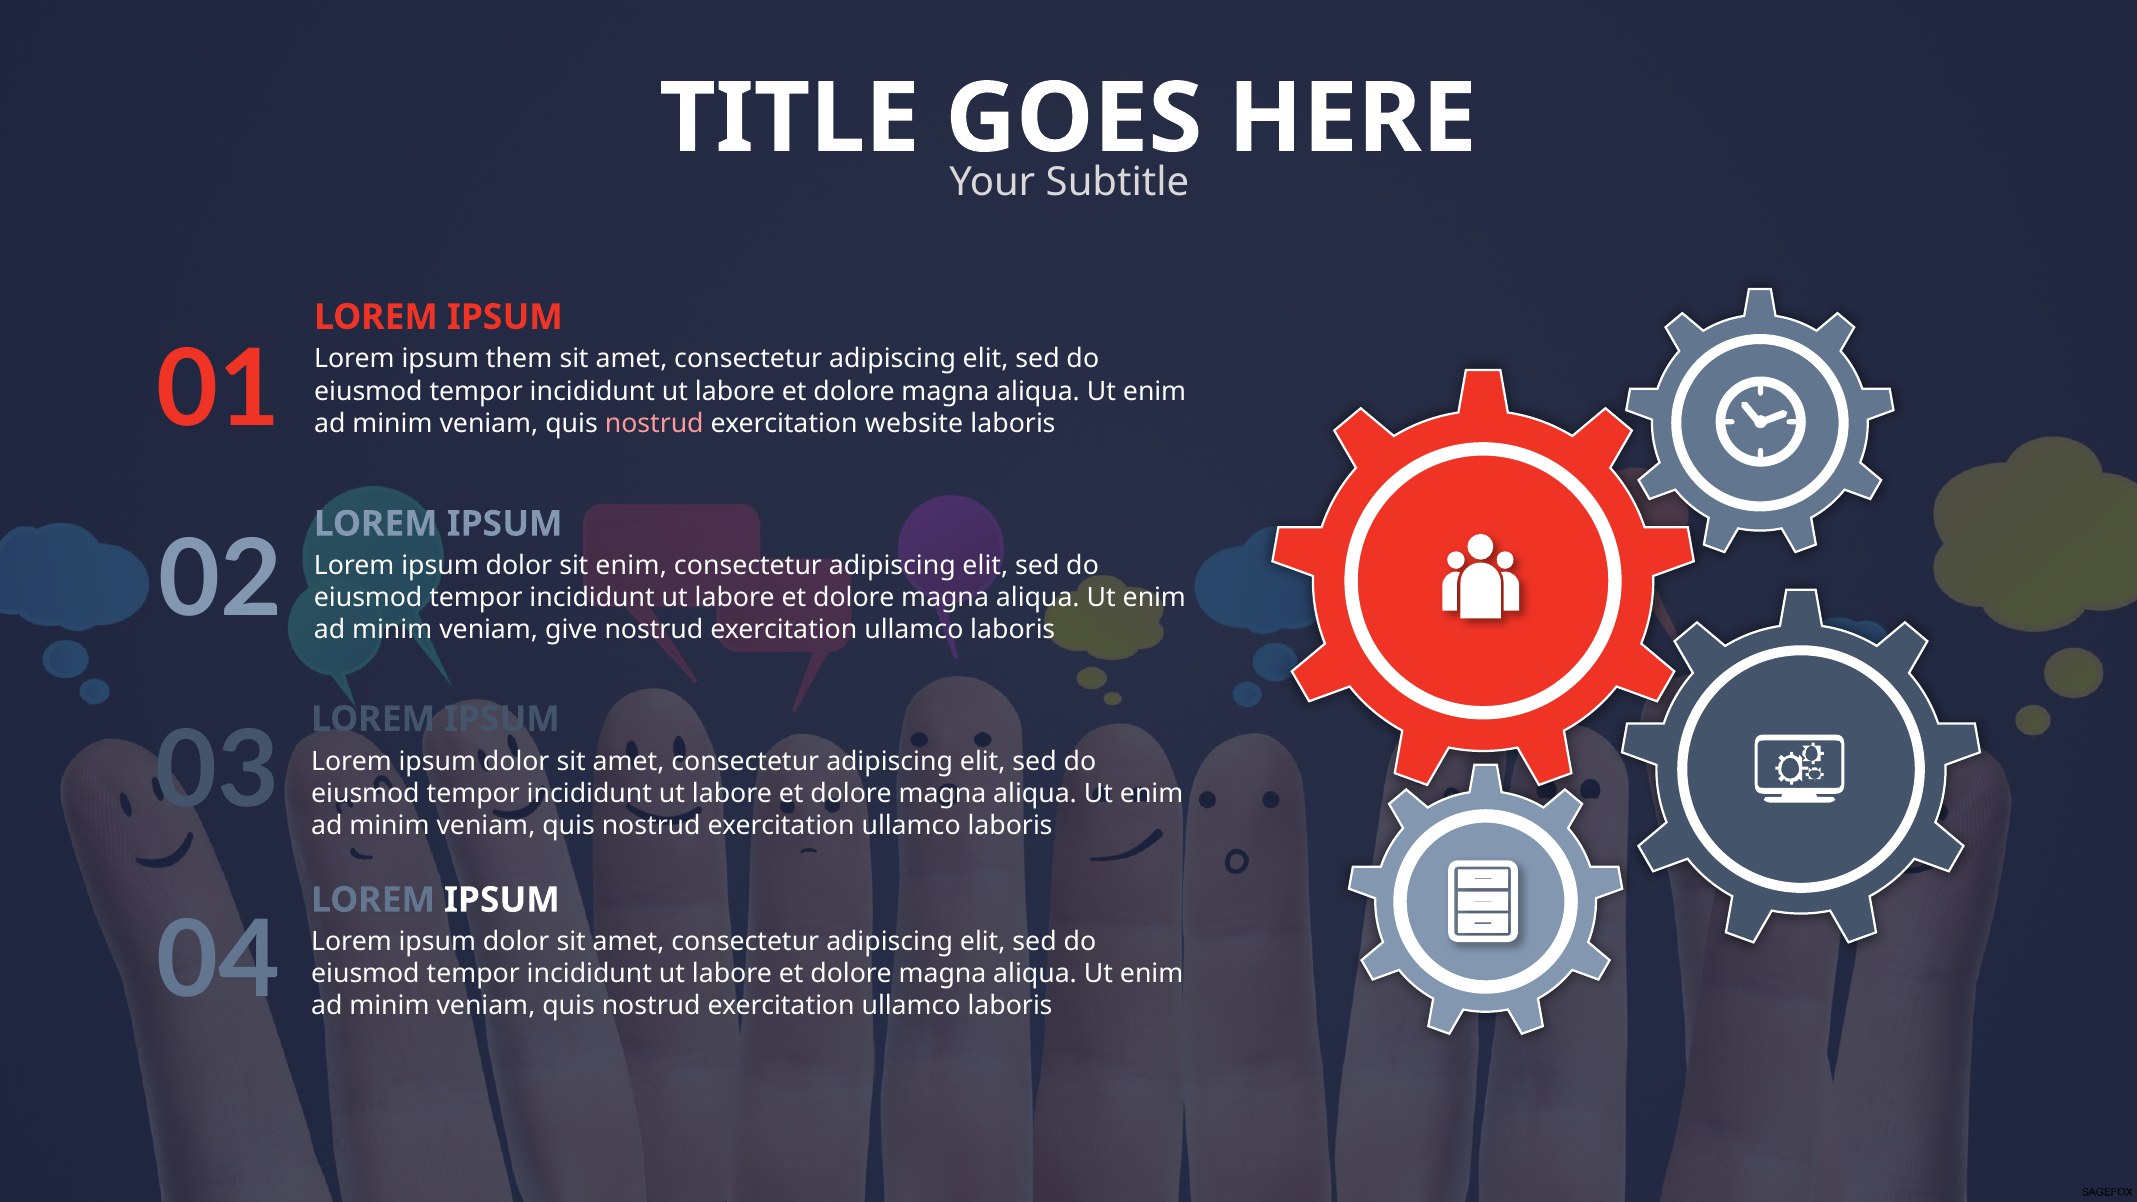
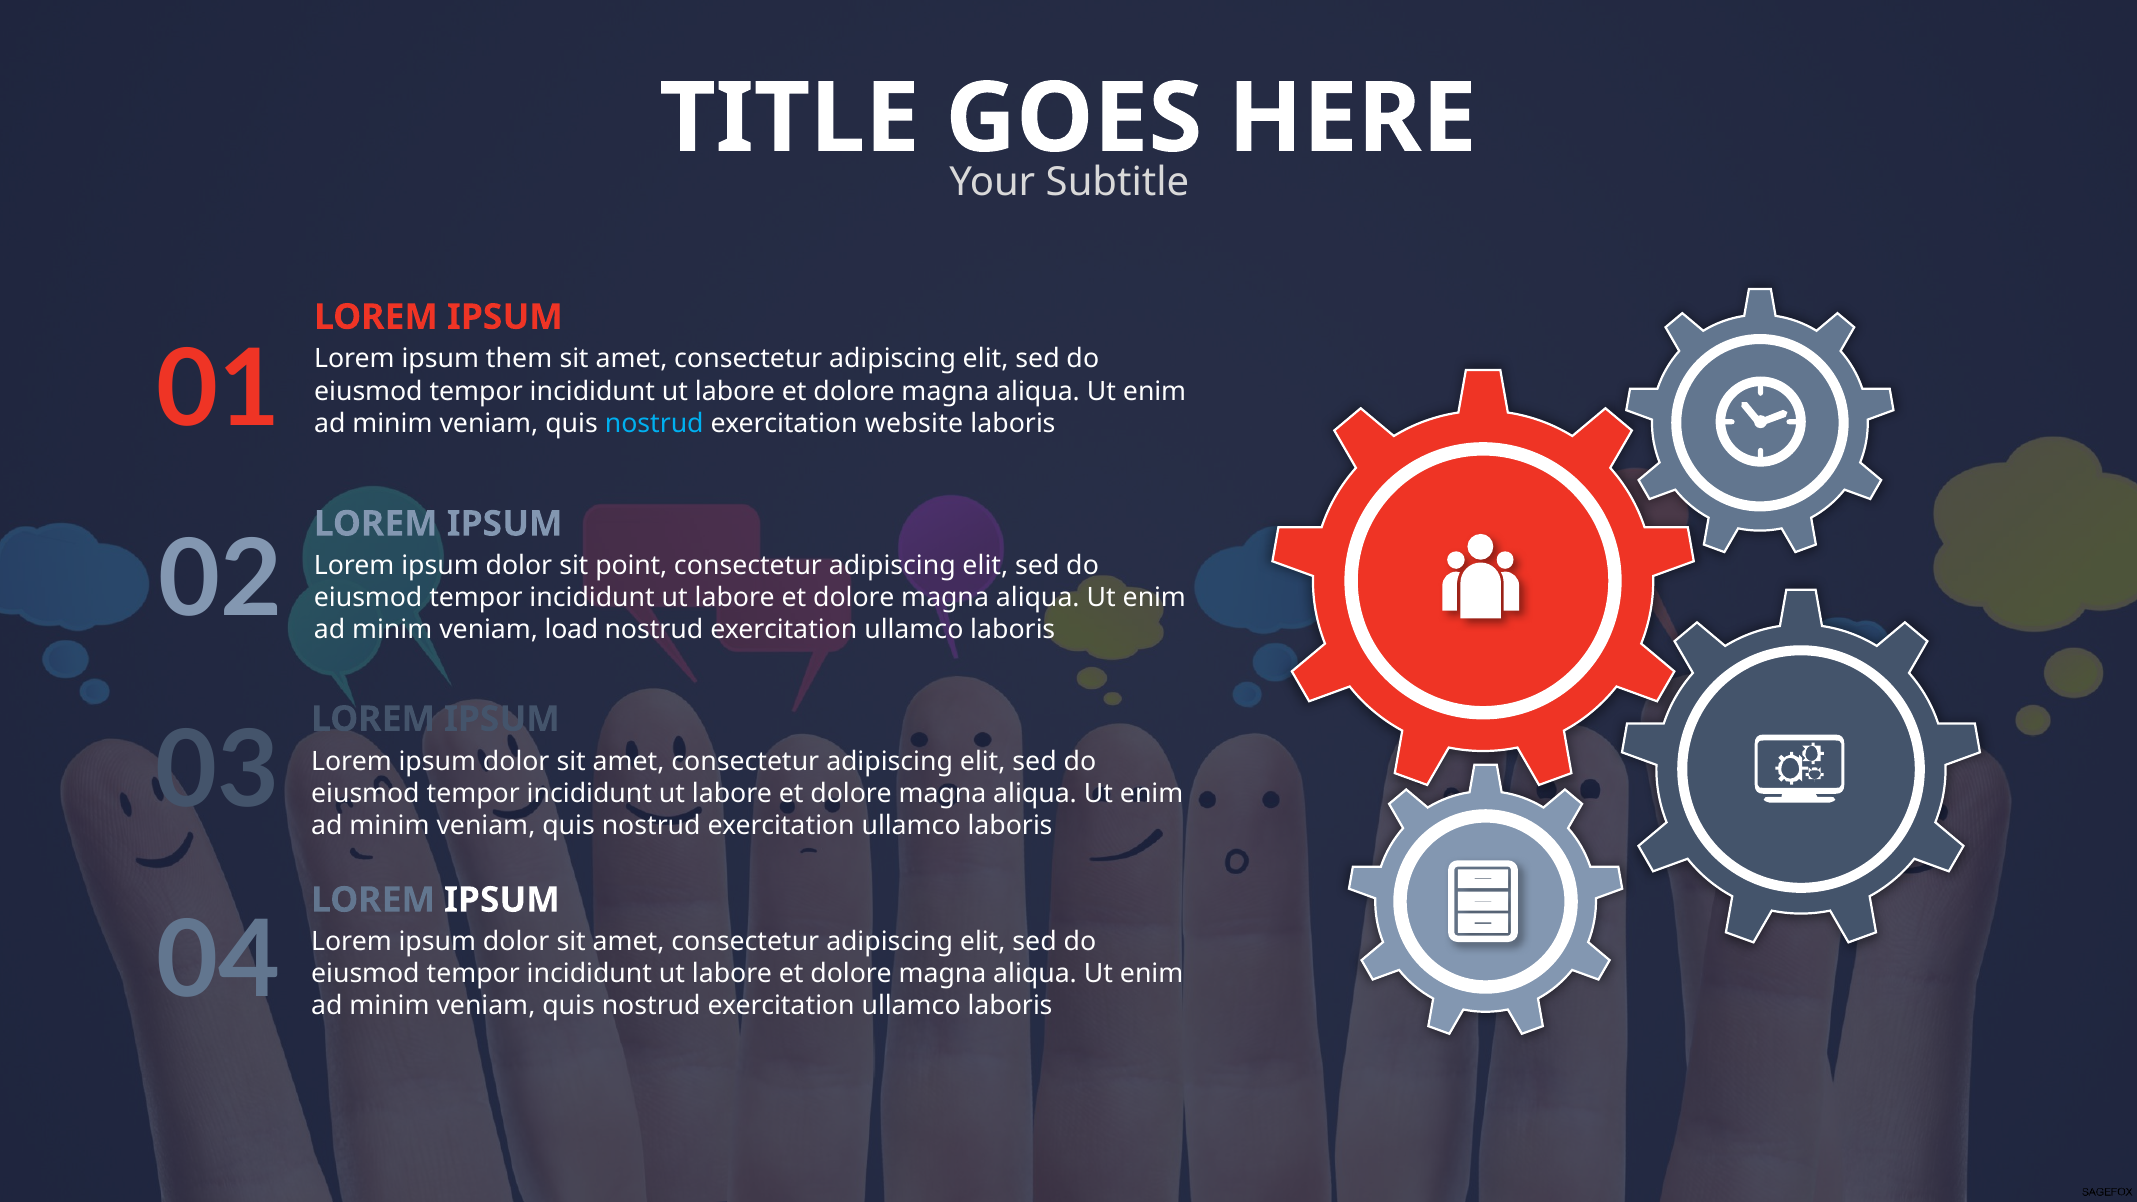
nostrud at (654, 423) colour: pink -> light blue
sit enim: enim -> point
give: give -> load
